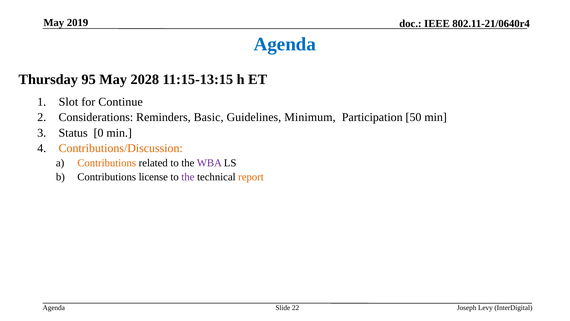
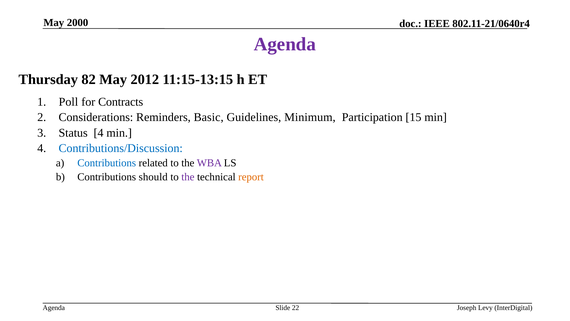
2019: 2019 -> 2000
Agenda at (285, 44) colour: blue -> purple
95: 95 -> 82
2028: 2028 -> 2012
Slot: Slot -> Poll
Continue: Continue -> Contracts
50: 50 -> 15
Status 0: 0 -> 4
Contributions/Discussion colour: orange -> blue
Contributions at (107, 163) colour: orange -> blue
license: license -> should
